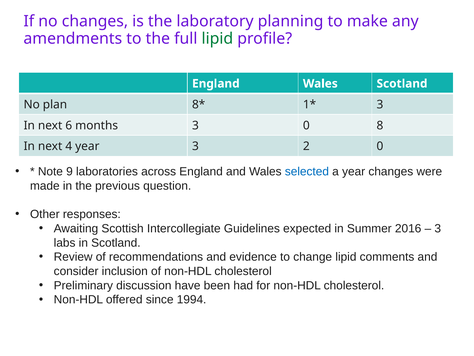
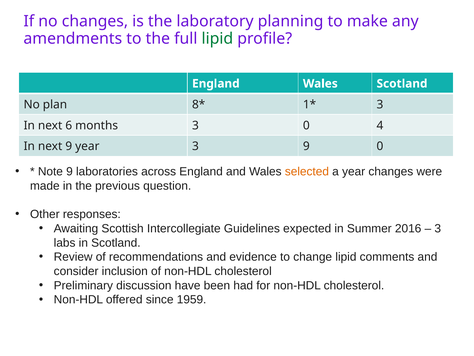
8: 8 -> 4
next 4: 4 -> 9
3 2: 2 -> 9
selected colour: blue -> orange
1994: 1994 -> 1959
